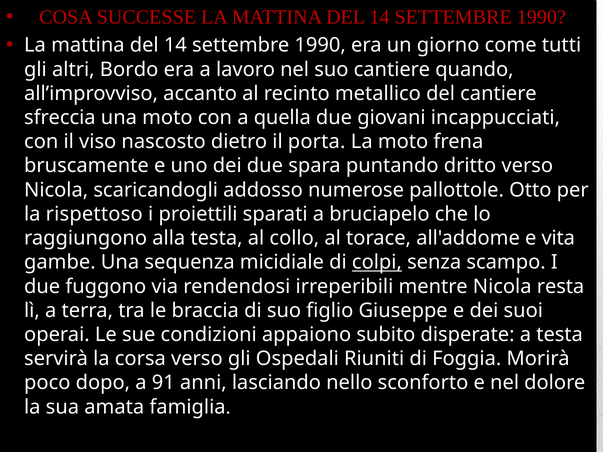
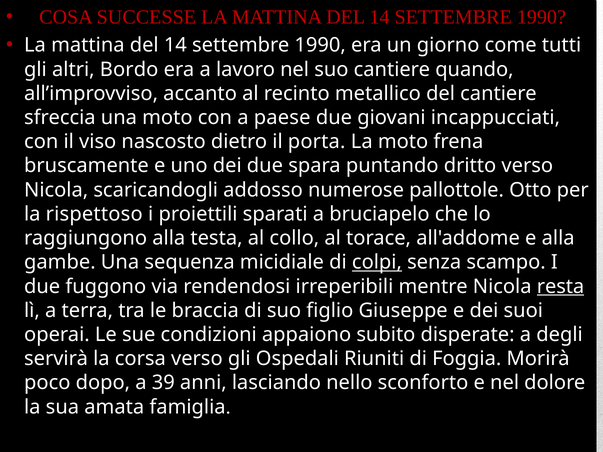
quella: quella -> paese
e vita: vita -> alla
resta underline: none -> present
a testa: testa -> degli
91: 91 -> 39
